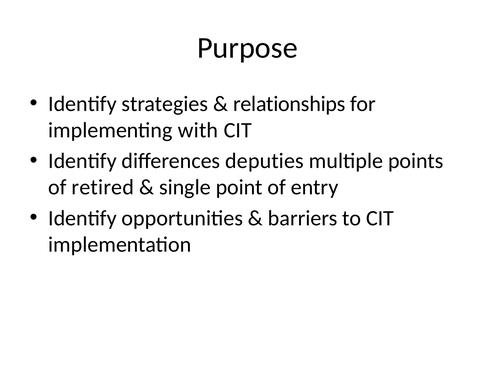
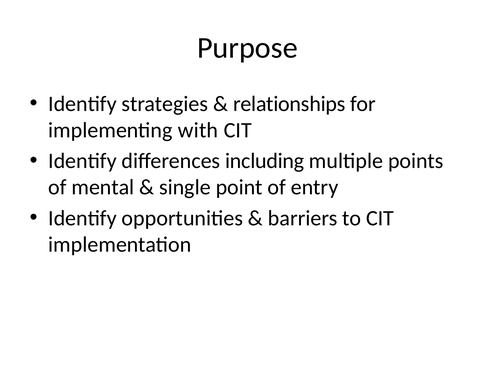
deputies: deputies -> including
retired: retired -> mental
